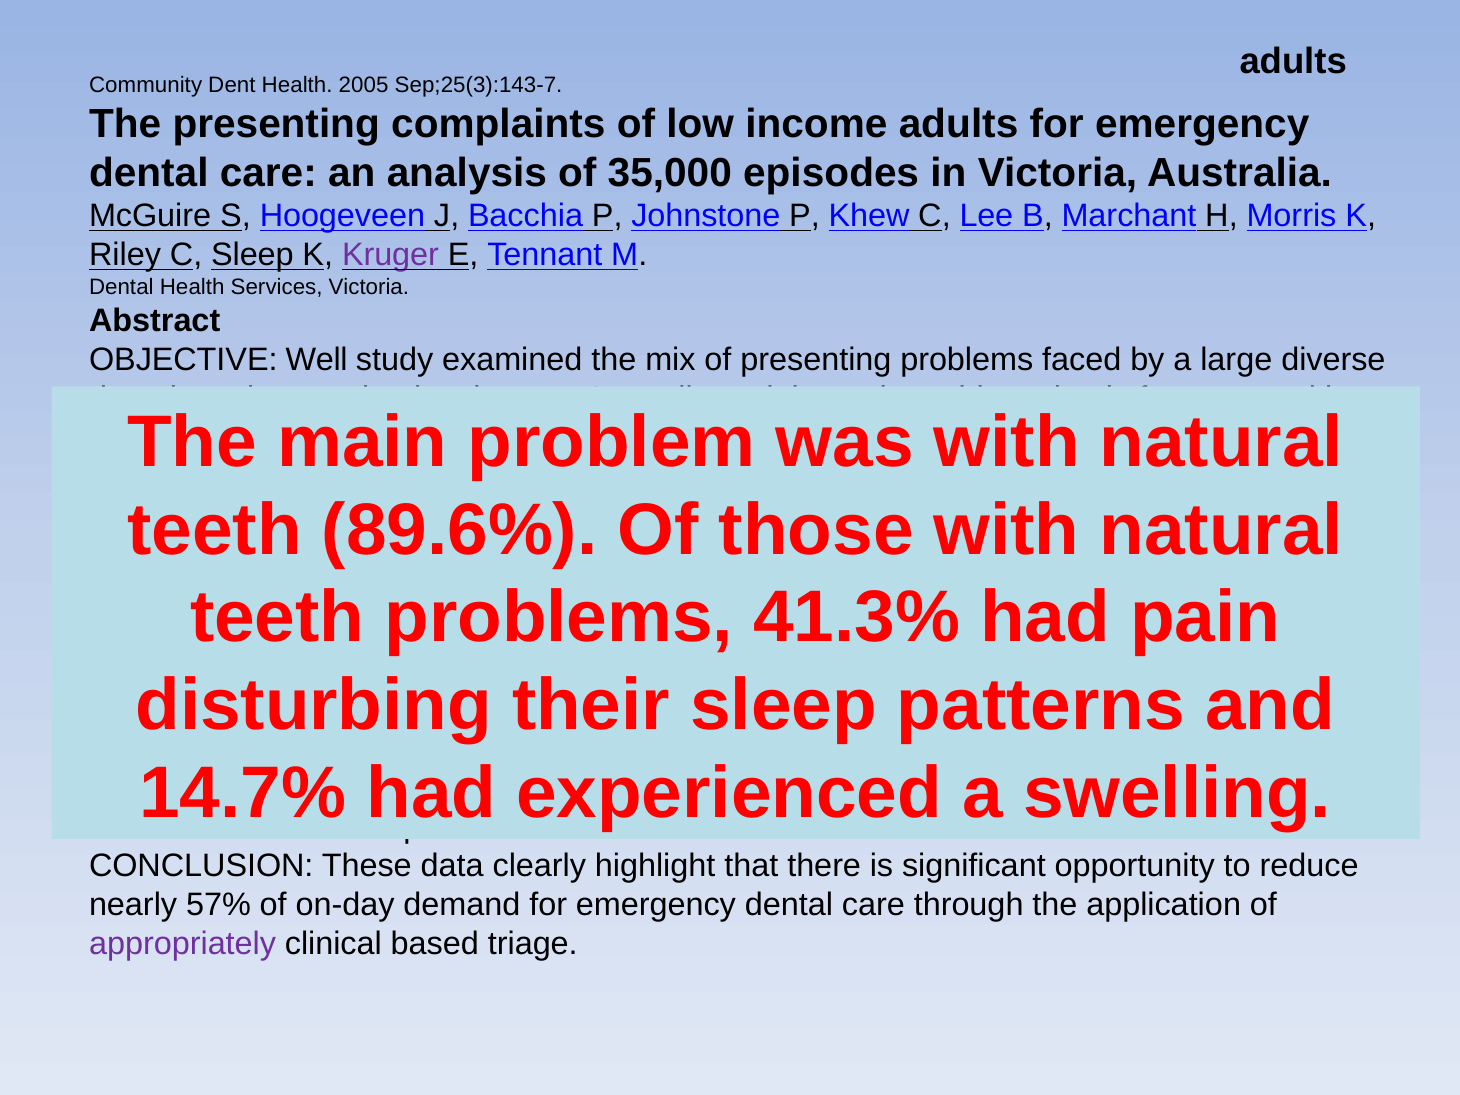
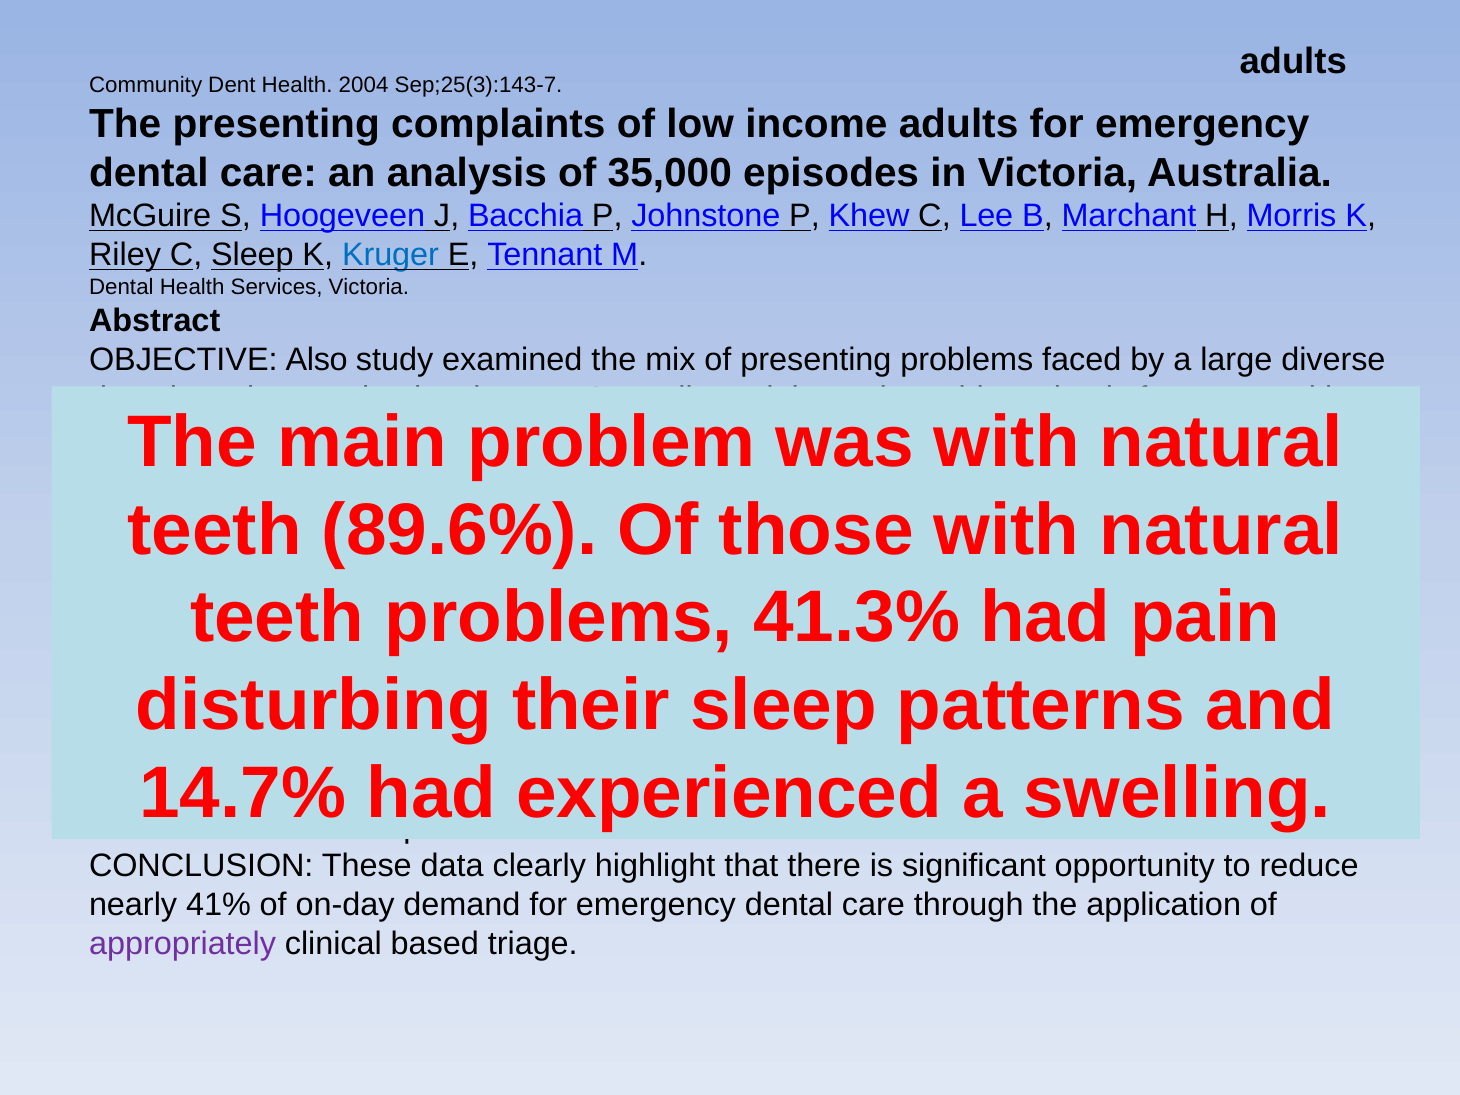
Health 2005: 2005 -> 2004
Kruger colour: purple -> blue
Well: Well -> Also
57%: 57% -> 41%
